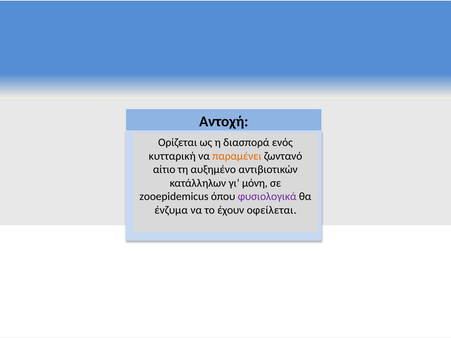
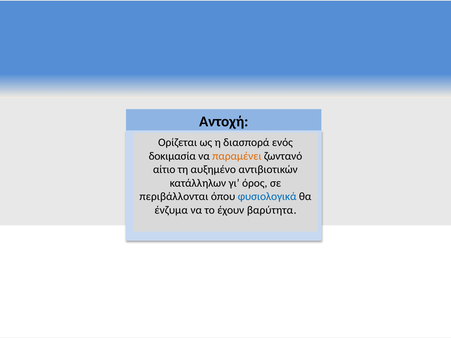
κυτταρική: κυτταρική -> δοκιμασία
μόνη: μόνη -> όρος
zooepidemicus: zooepidemicus -> περιβάλλονται
φυσιολογικά colour: purple -> blue
οφείλεται: οφείλεται -> βαρύτητα
